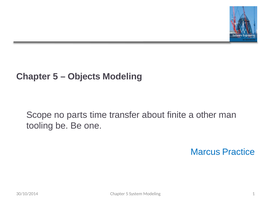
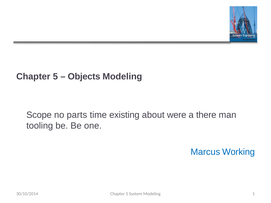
transfer: transfer -> existing
finite: finite -> were
other: other -> there
Practice: Practice -> Working
